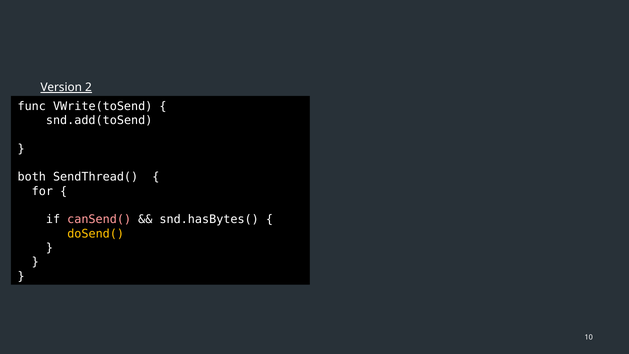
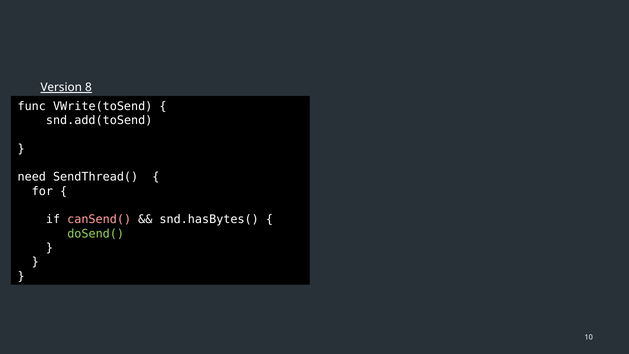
2: 2 -> 8
both: both -> need
doSend( colour: yellow -> light green
